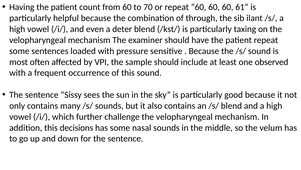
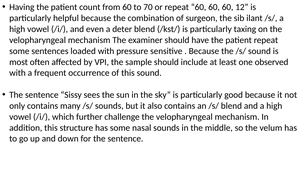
61: 61 -> 12
through: through -> surgeon
decisions: decisions -> structure
